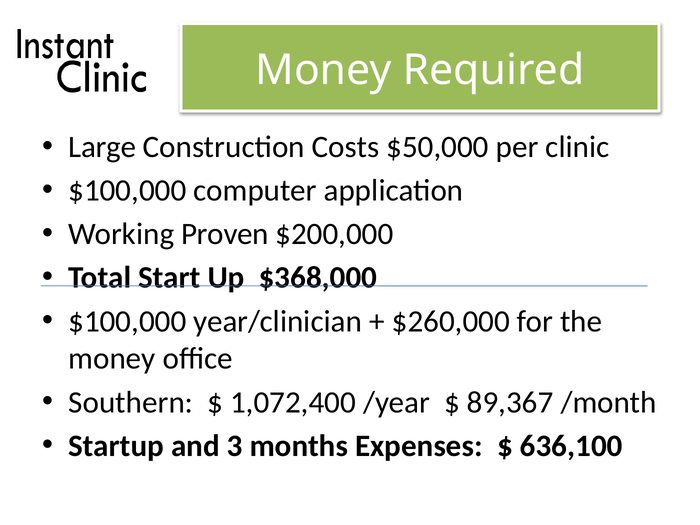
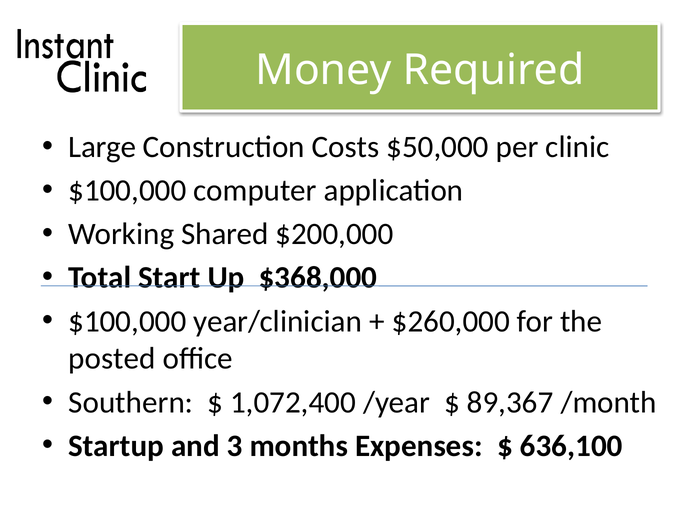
Proven: Proven -> Shared
money at (112, 359): money -> posted
